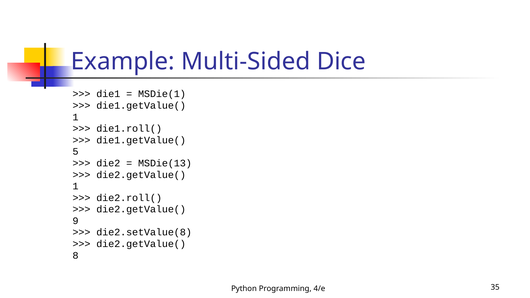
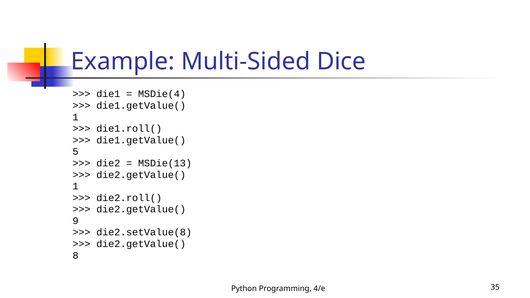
MSDie(1: MSDie(1 -> MSDie(4
